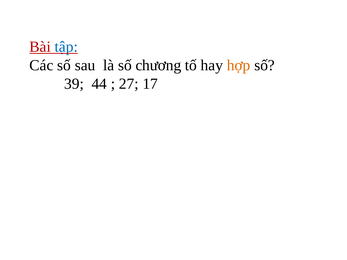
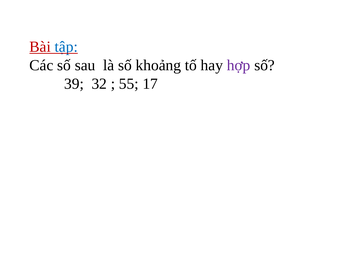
chương: chương -> khoảng
hợp colour: orange -> purple
44: 44 -> 32
27: 27 -> 55
